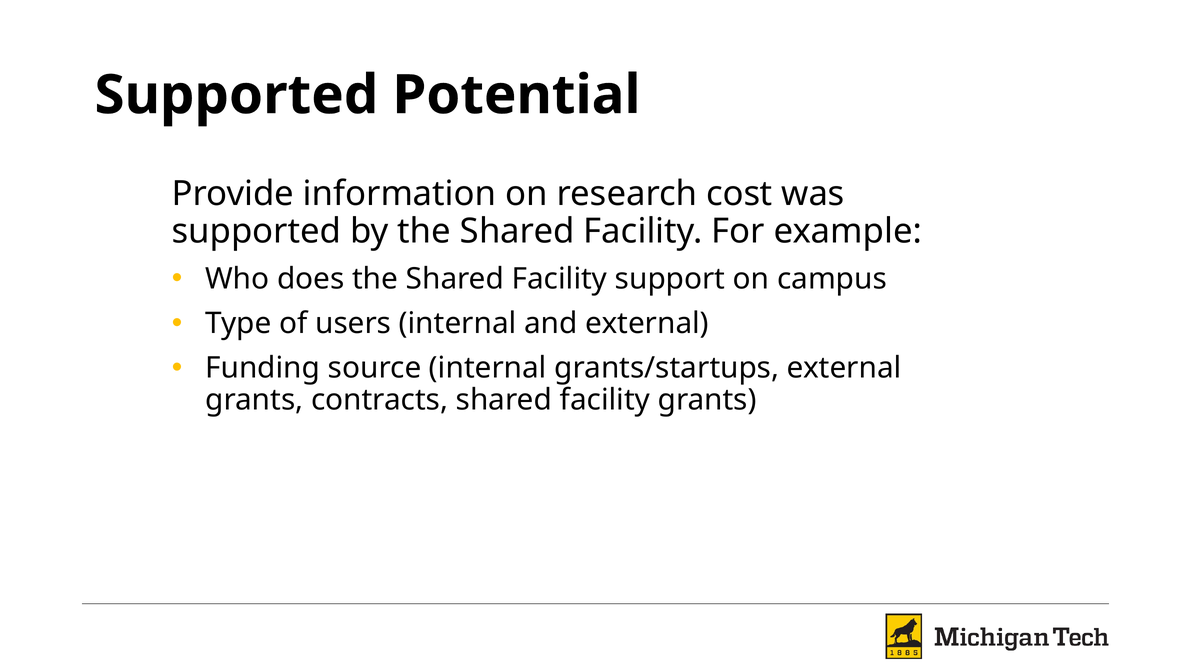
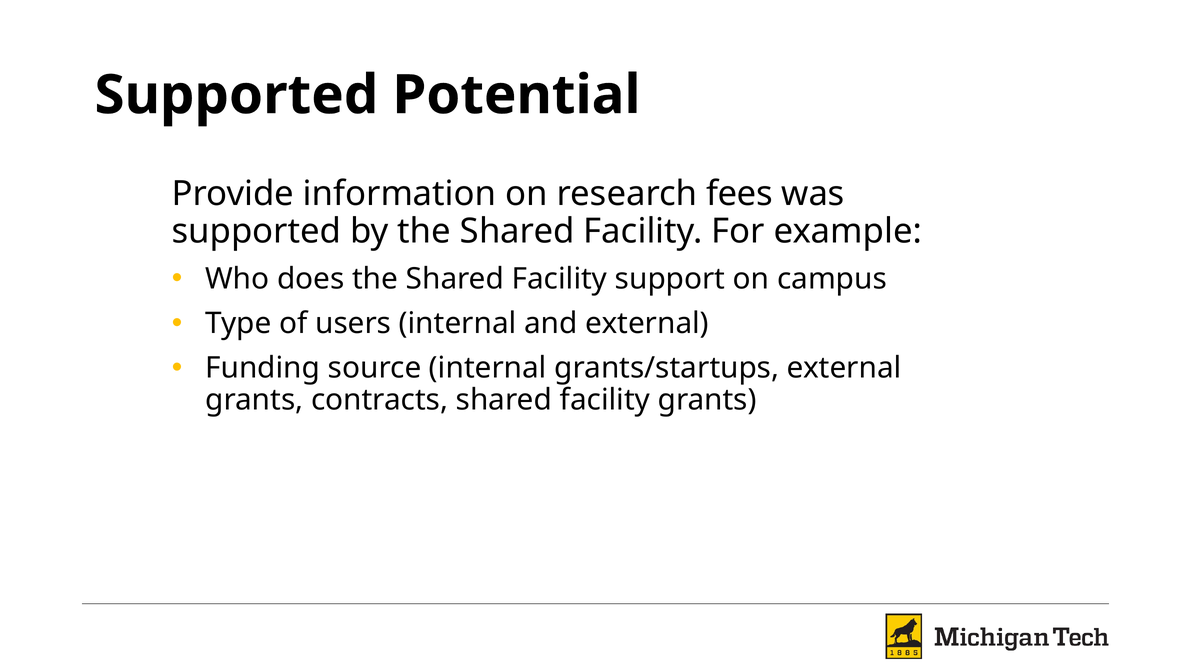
cost: cost -> fees
